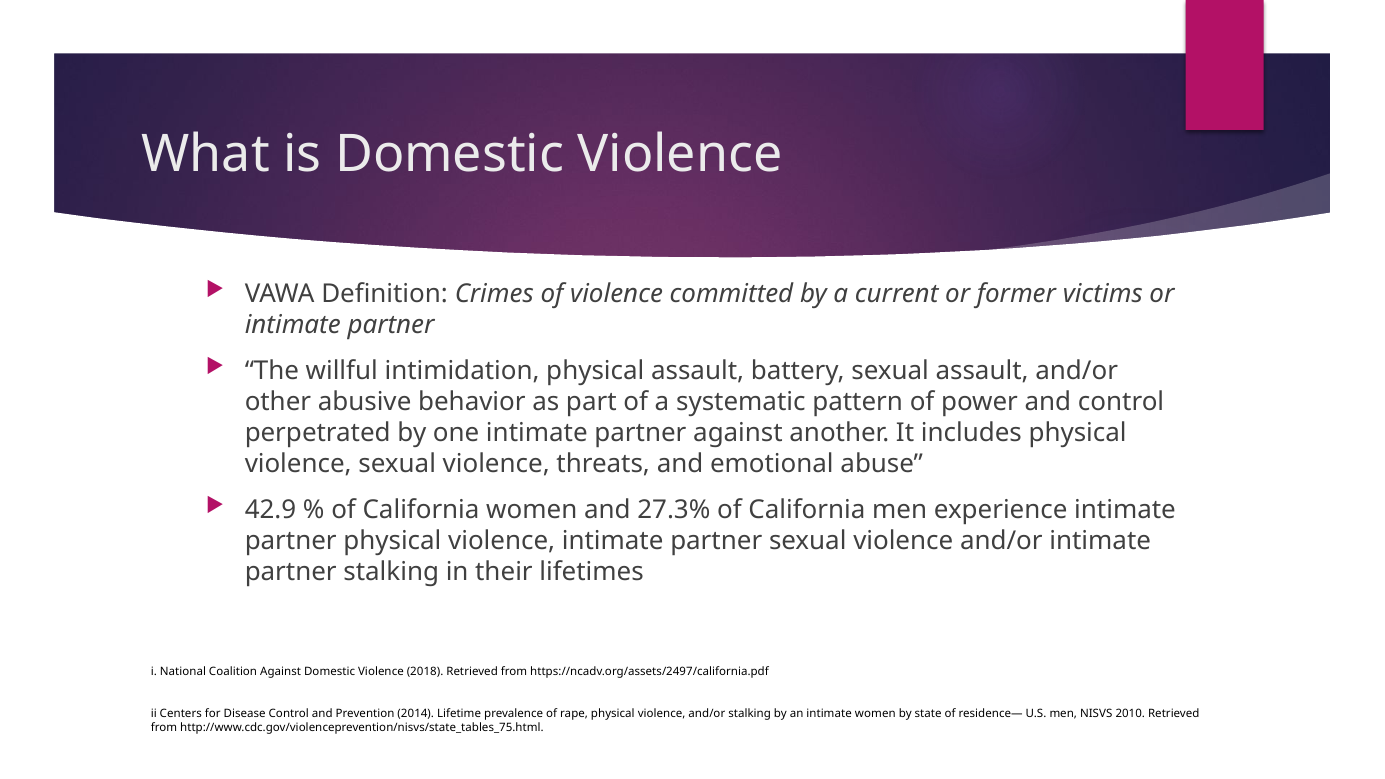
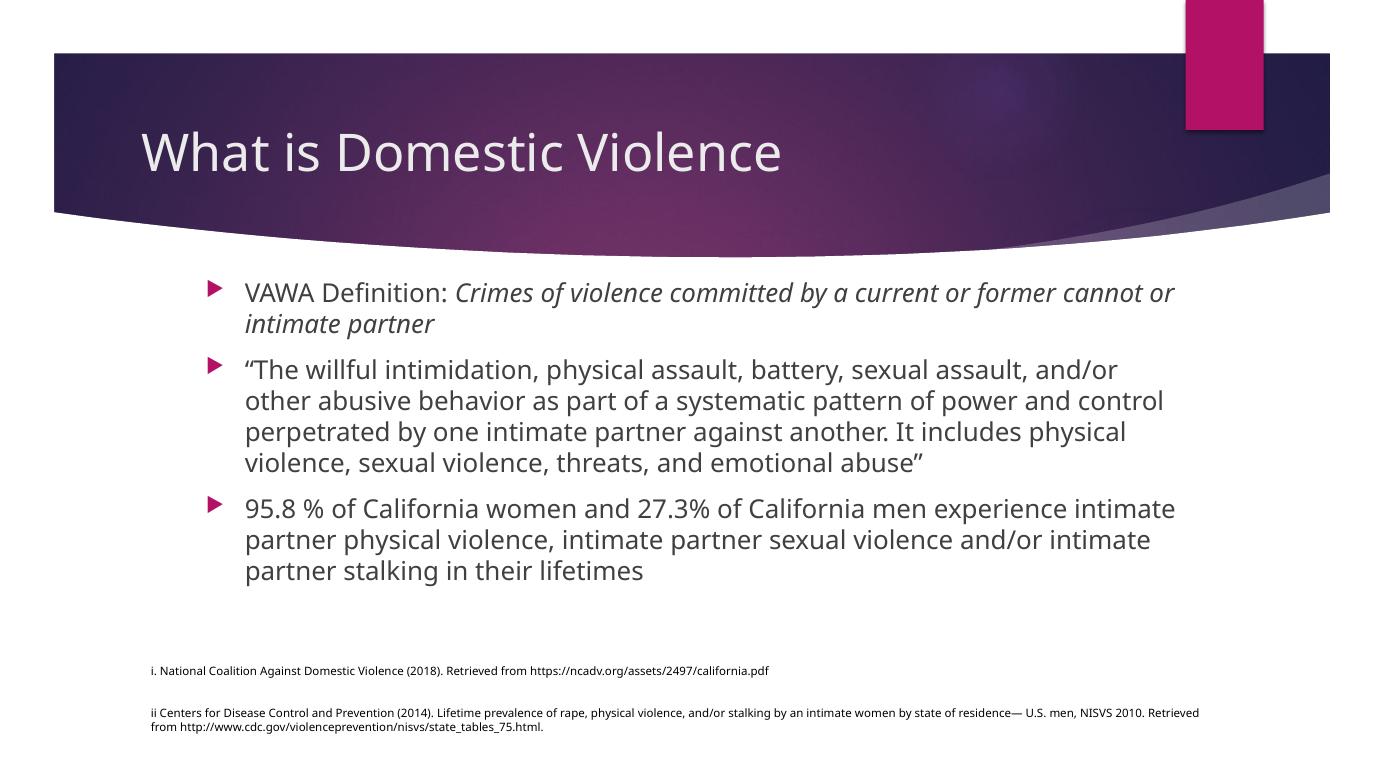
victims: victims -> cannot
42.9: 42.9 -> 95.8
